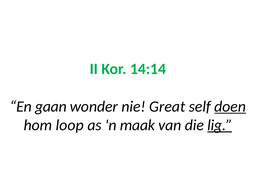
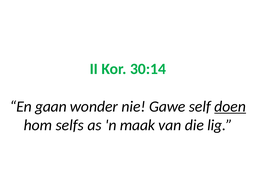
14:14: 14:14 -> 30:14
Great: Great -> Gawe
loop: loop -> selfs
lig underline: present -> none
